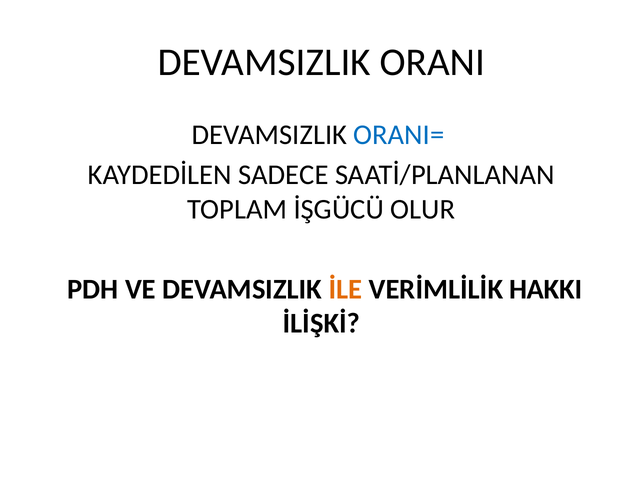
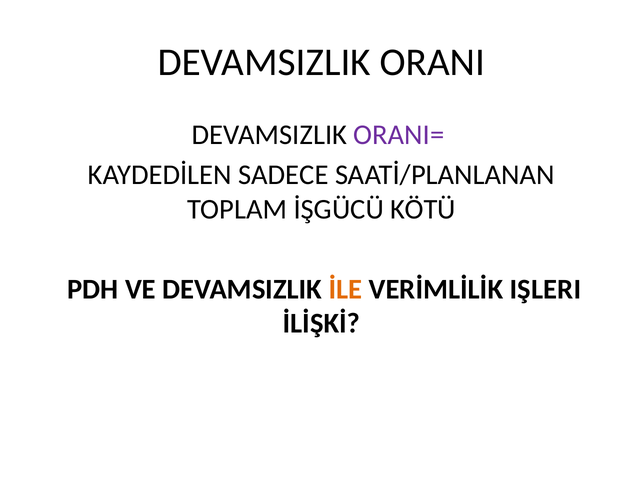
ORANI= colour: blue -> purple
OLUR: OLUR -> KÖTÜ
HAKKI: HAKKI -> IŞLERI
